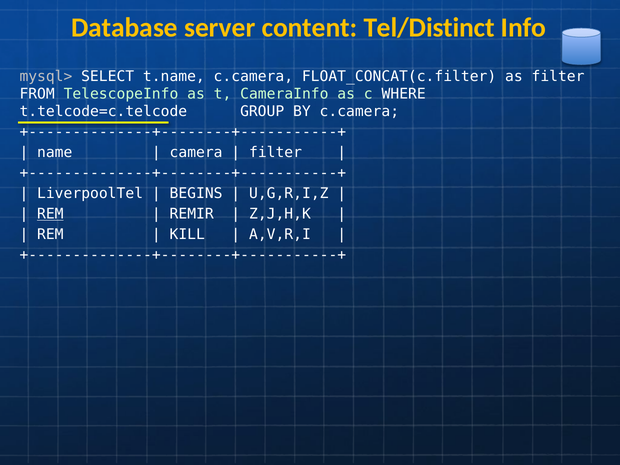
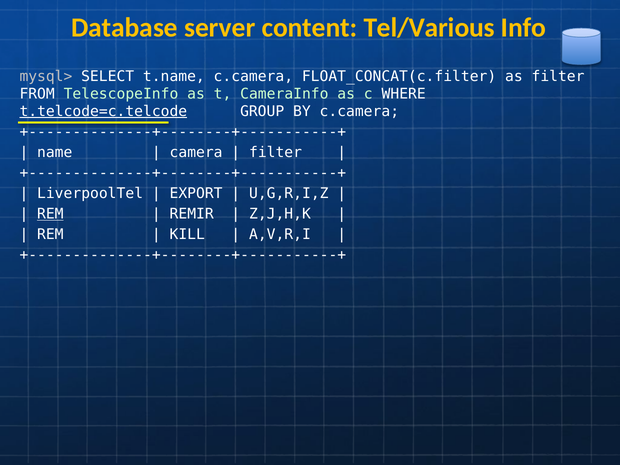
Tel/Distinct: Tel/Distinct -> Tel/Various
t.telcode=c.telcode underline: none -> present
BEGINS: BEGINS -> EXPORT
